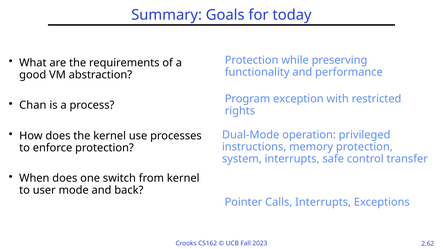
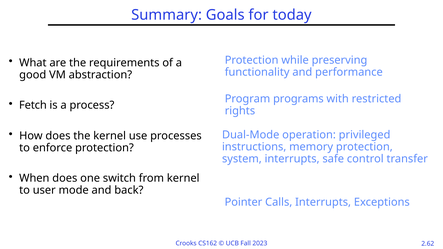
exception: exception -> programs
Chan: Chan -> Fetch
